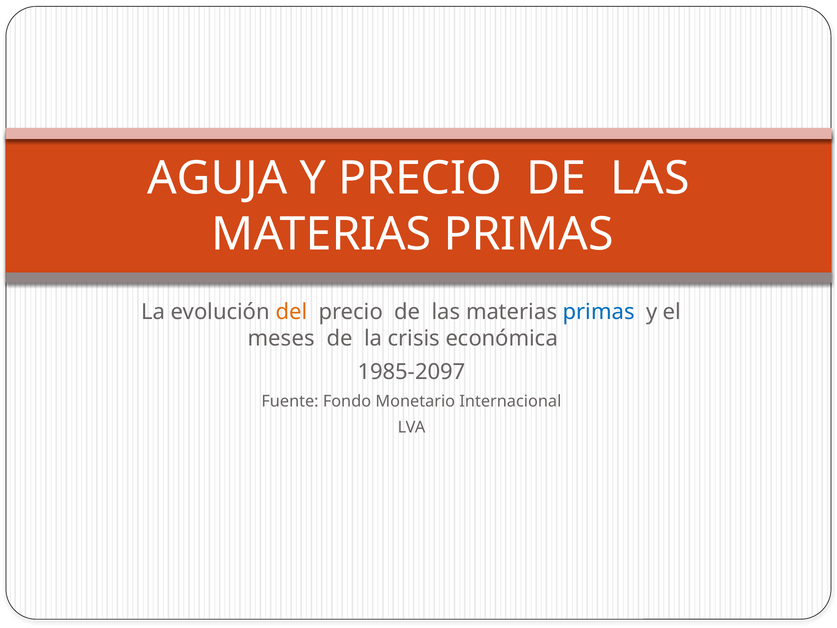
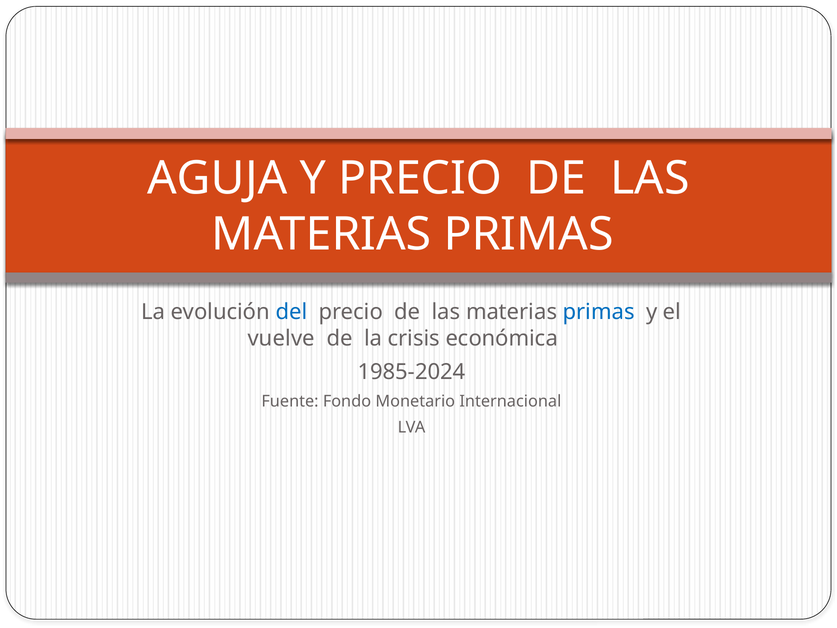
del colour: orange -> blue
meses: meses -> vuelve
1985-2097: 1985-2097 -> 1985-2024
